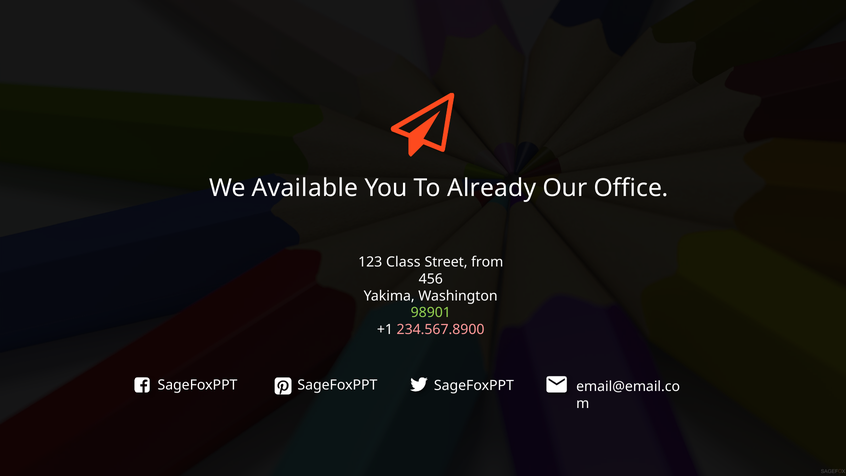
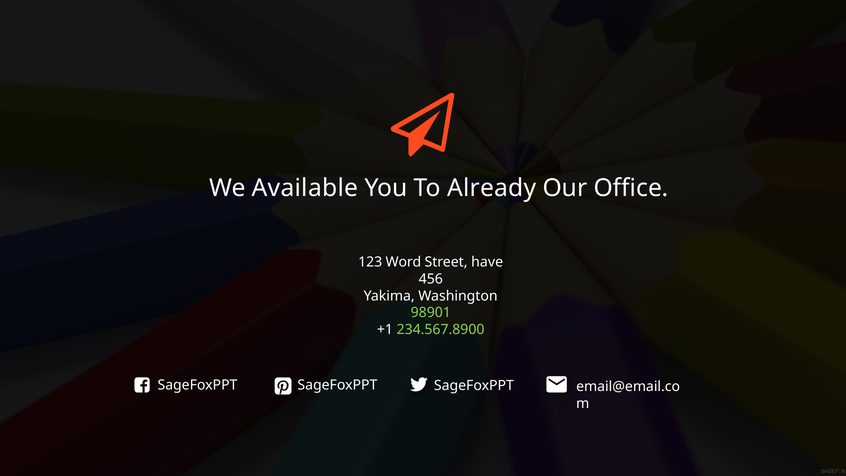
Class: Class -> Word
from: from -> have
234.567.8900 colour: pink -> light green
